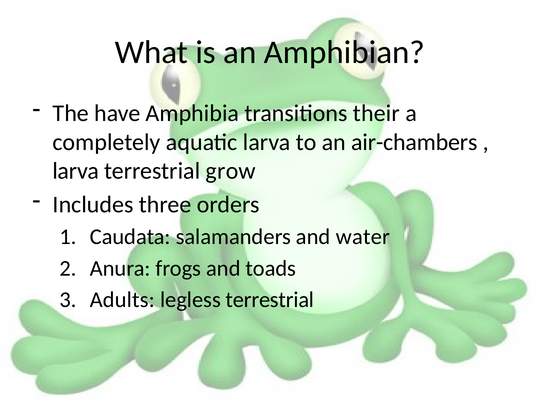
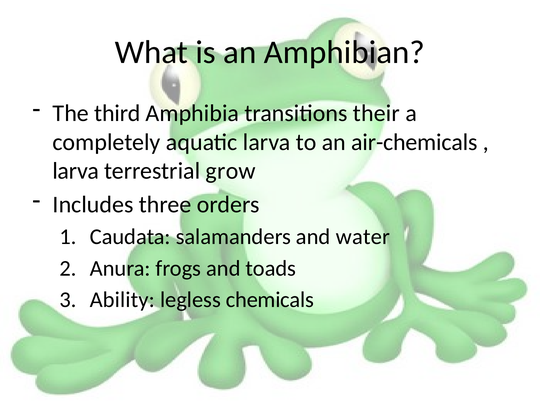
have: have -> third
air-chambers: air-chambers -> air-chemicals
Adults: Adults -> Ability
legless terrestrial: terrestrial -> chemicals
